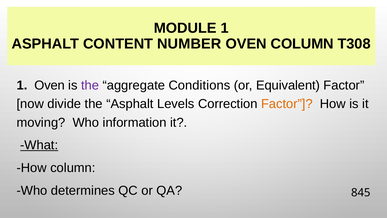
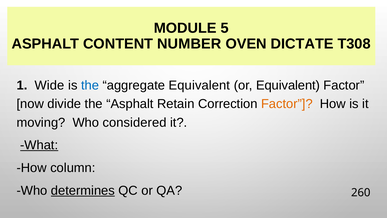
MODULE 1: 1 -> 5
OVEN COLUMN: COLUMN -> DICTATE
1 Oven: Oven -> Wide
the at (90, 85) colour: purple -> blue
aggregate Conditions: Conditions -> Equivalent
Levels: Levels -> Retain
information: information -> considered
determines underline: none -> present
845: 845 -> 260
